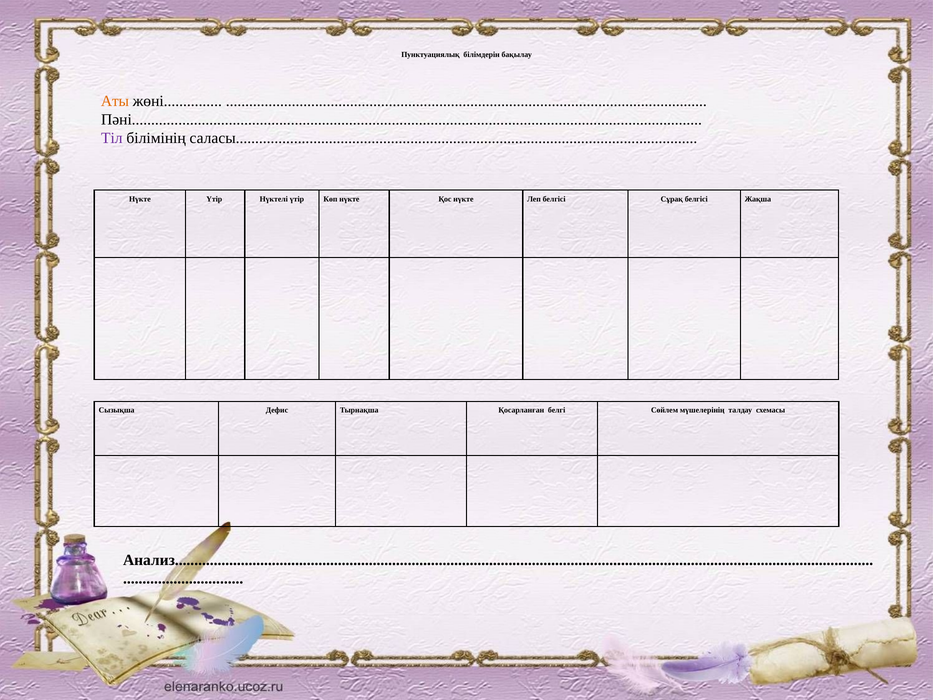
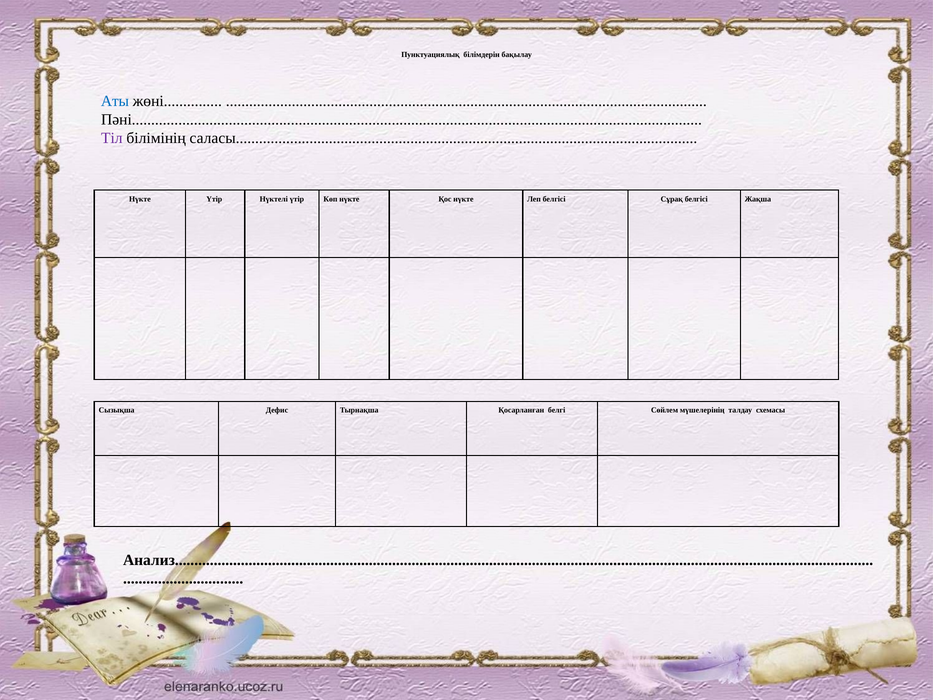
Аты colour: orange -> blue
